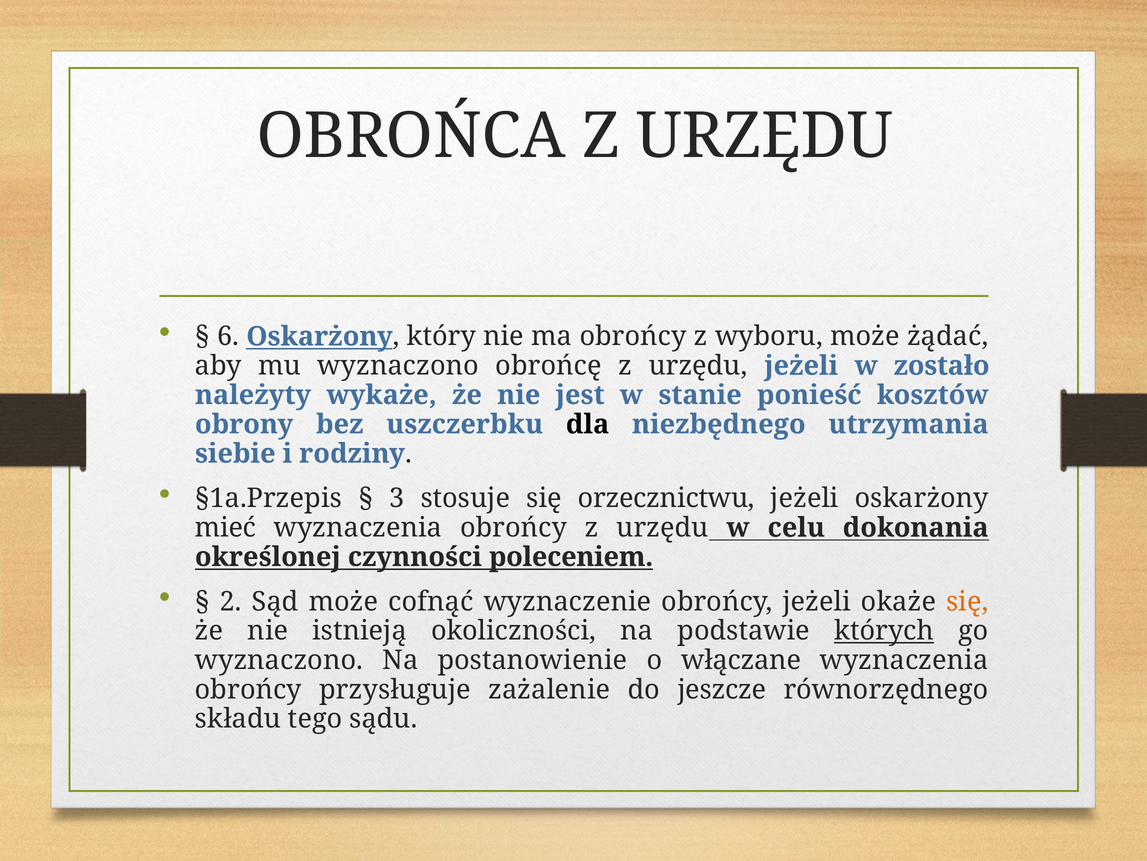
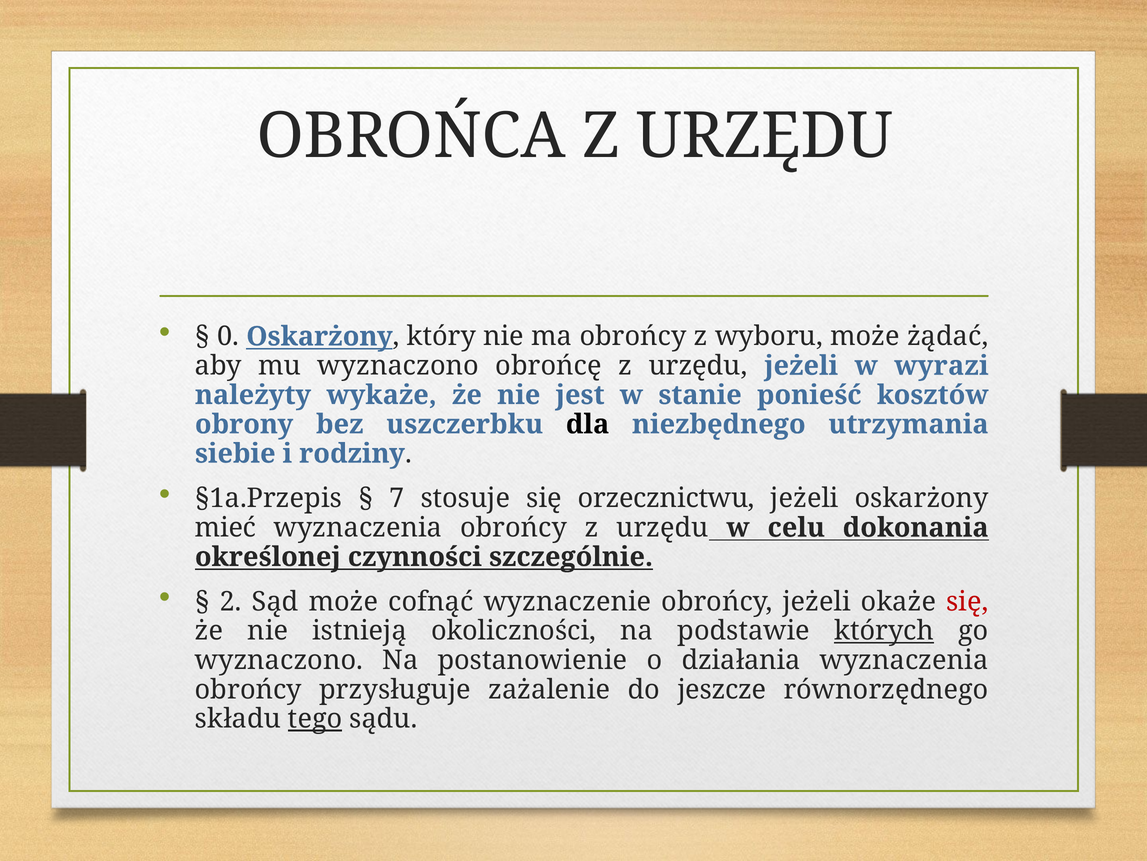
6: 6 -> 0
zostało: zostało -> wyrazi
3: 3 -> 7
poleceniem: poleceniem -> szczególnie
się at (967, 601) colour: orange -> red
włączane: włączane -> działania
tego underline: none -> present
